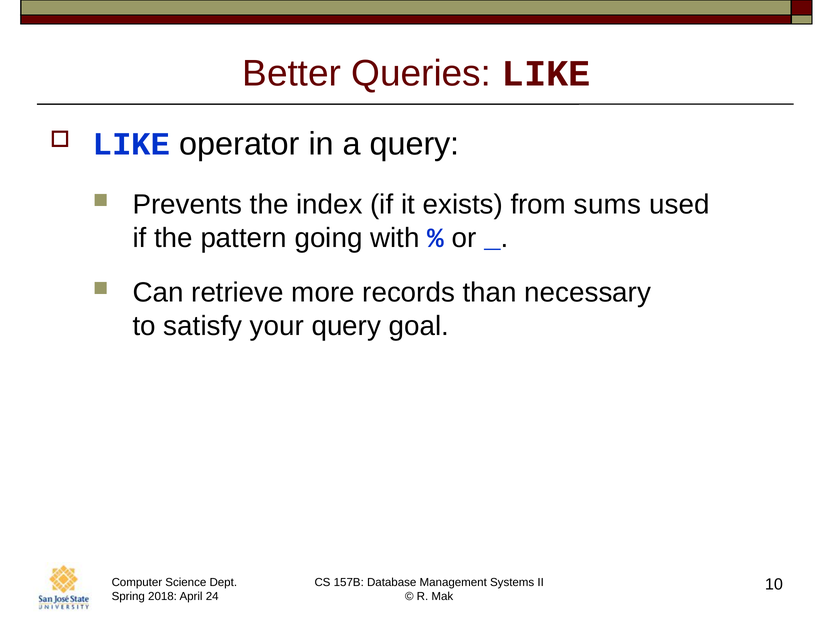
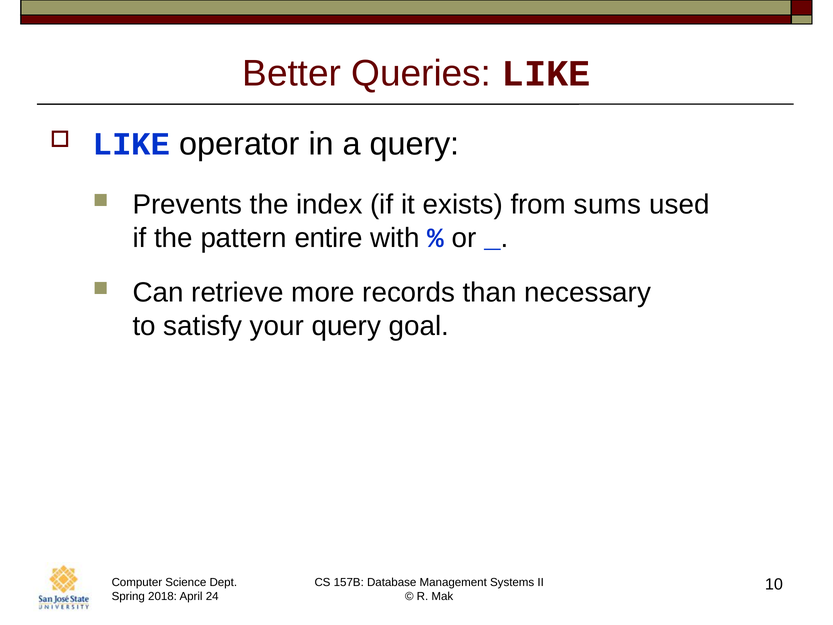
going: going -> entire
